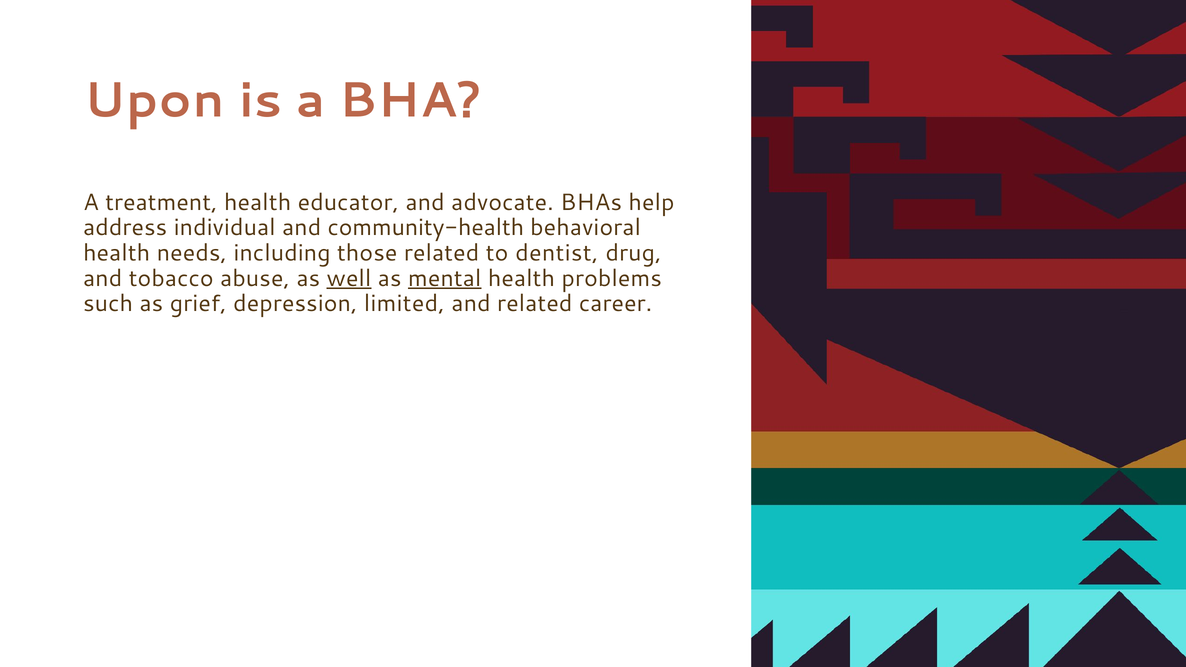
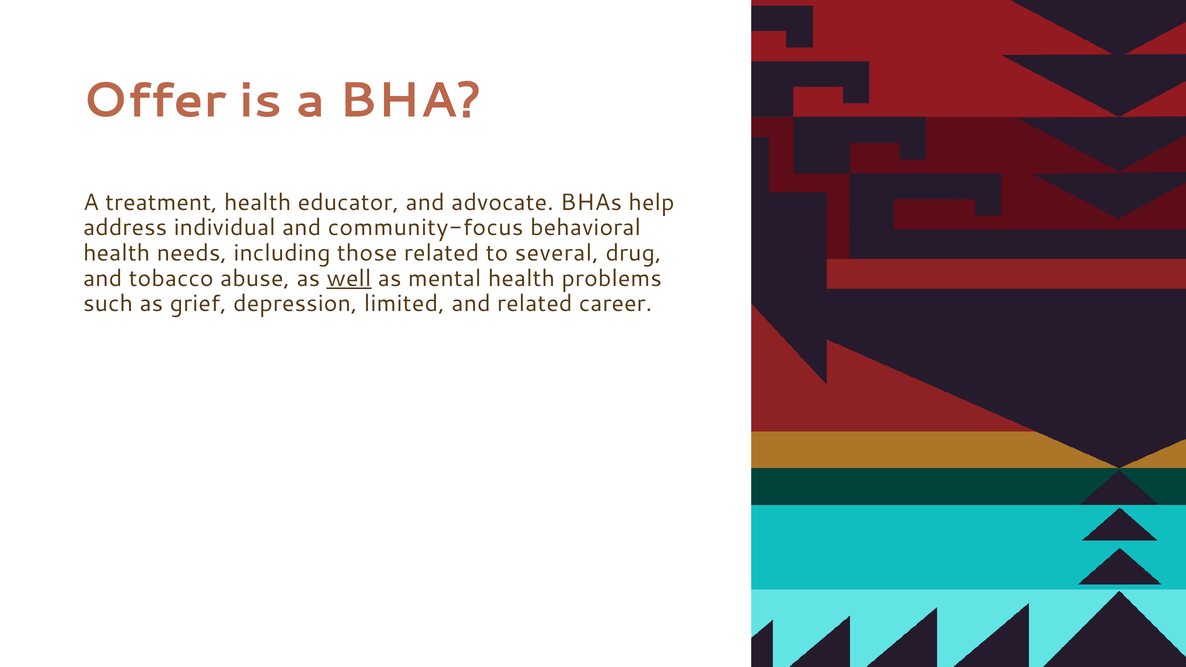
Upon: Upon -> Offer
community-health: community-health -> community-focus
dentist: dentist -> several
mental underline: present -> none
